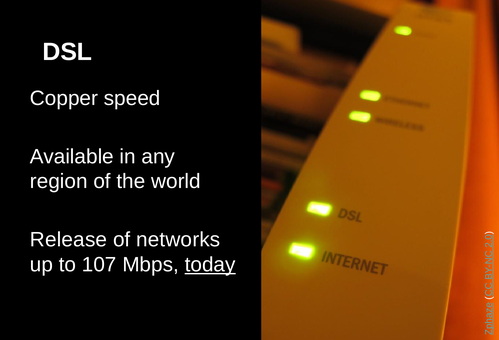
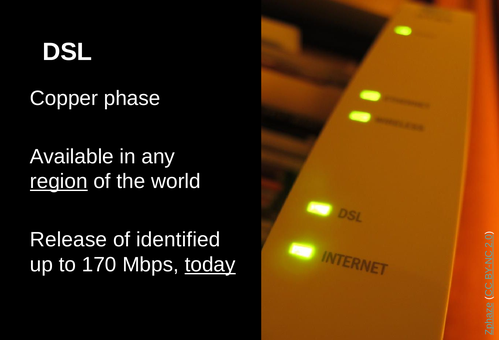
speed: speed -> phase
region underline: none -> present
networks: networks -> identified
107: 107 -> 170
